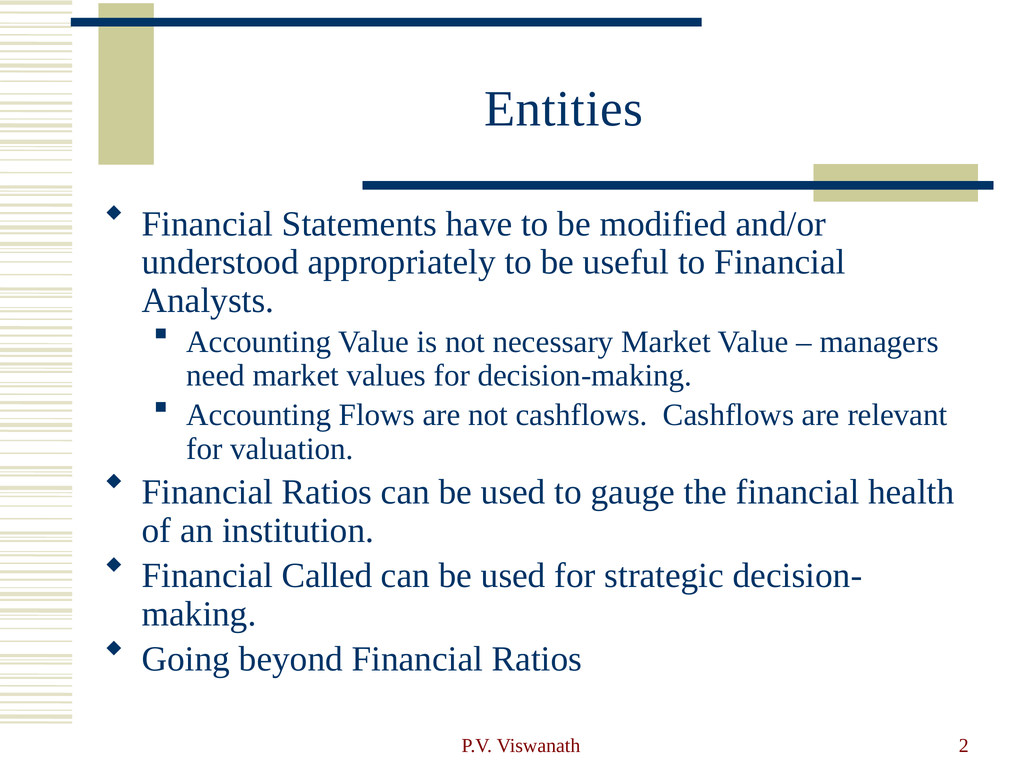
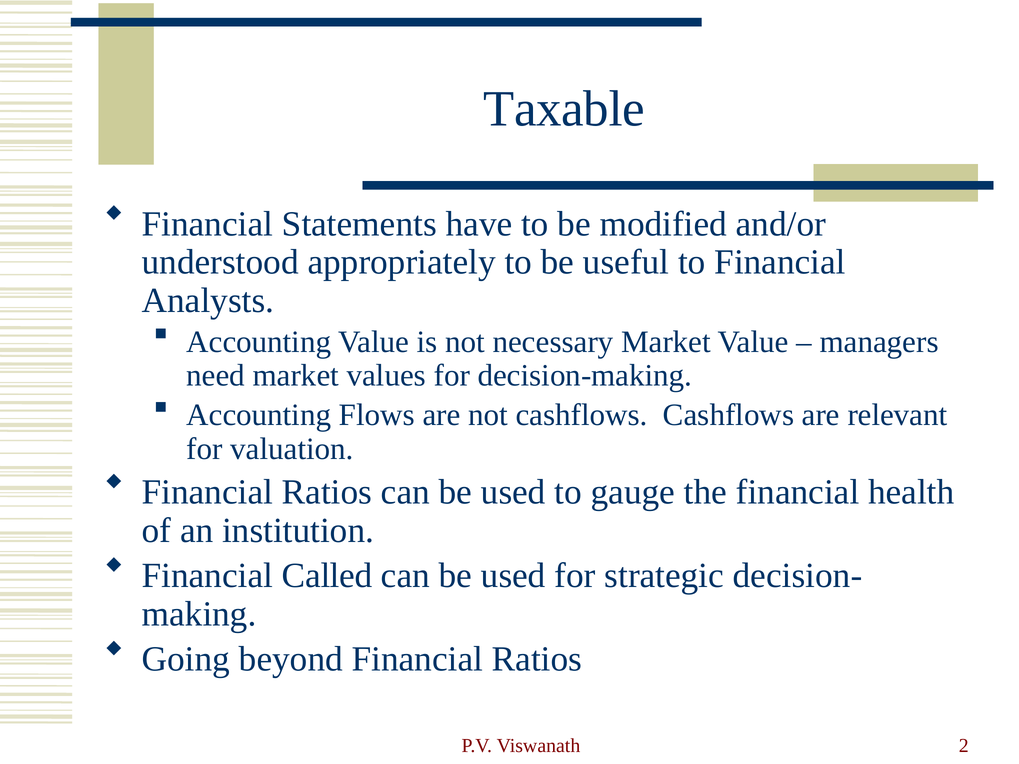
Entities: Entities -> Taxable
